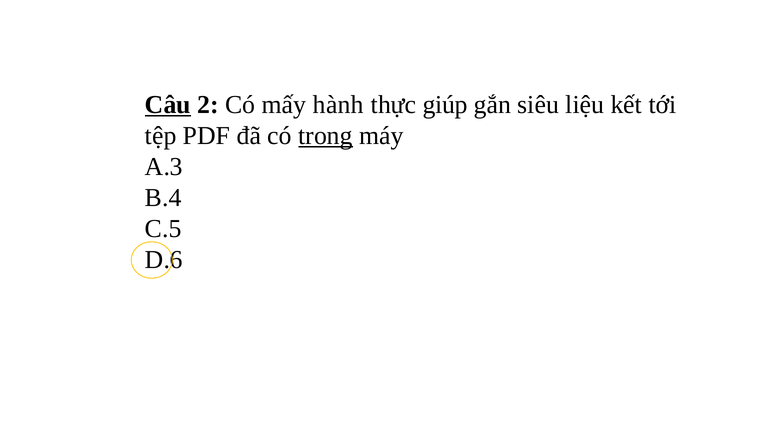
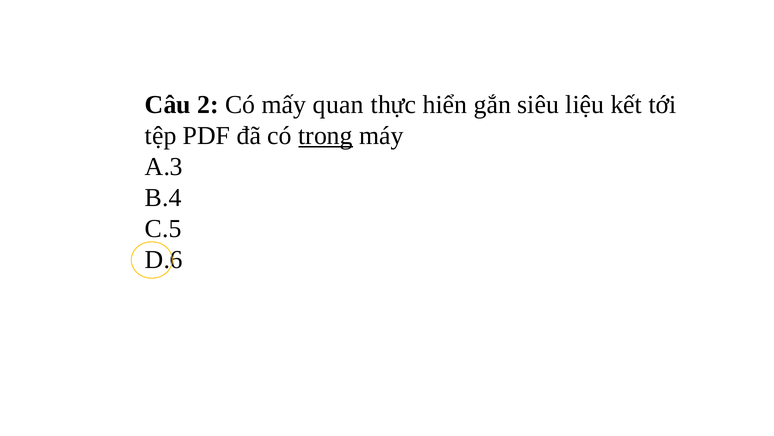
Câu underline: present -> none
hành: hành -> quan
giúp: giúp -> hiển
